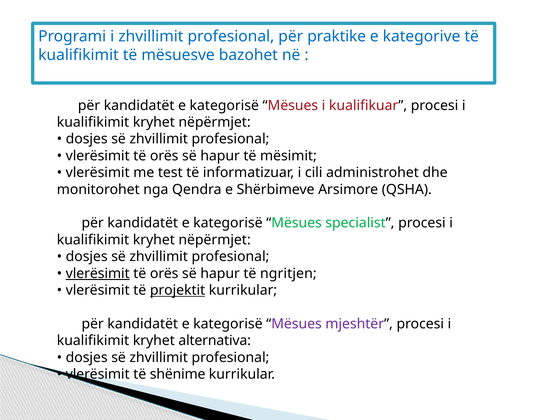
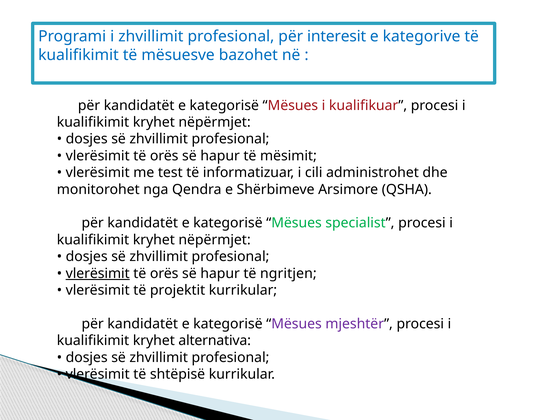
praktike: praktike -> interesit
projektit underline: present -> none
shënime: shënime -> shtëpisë
